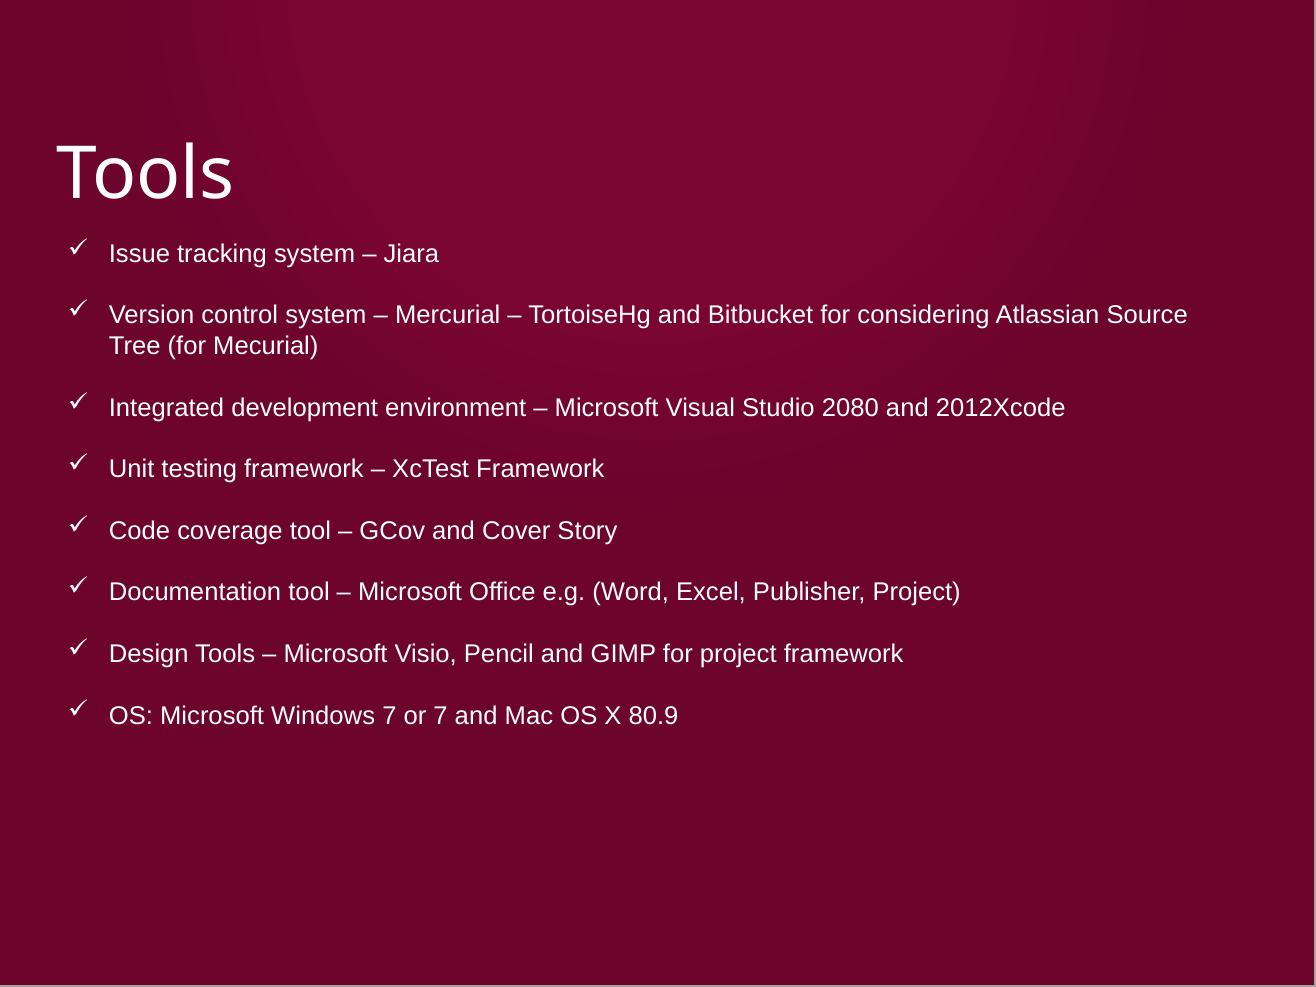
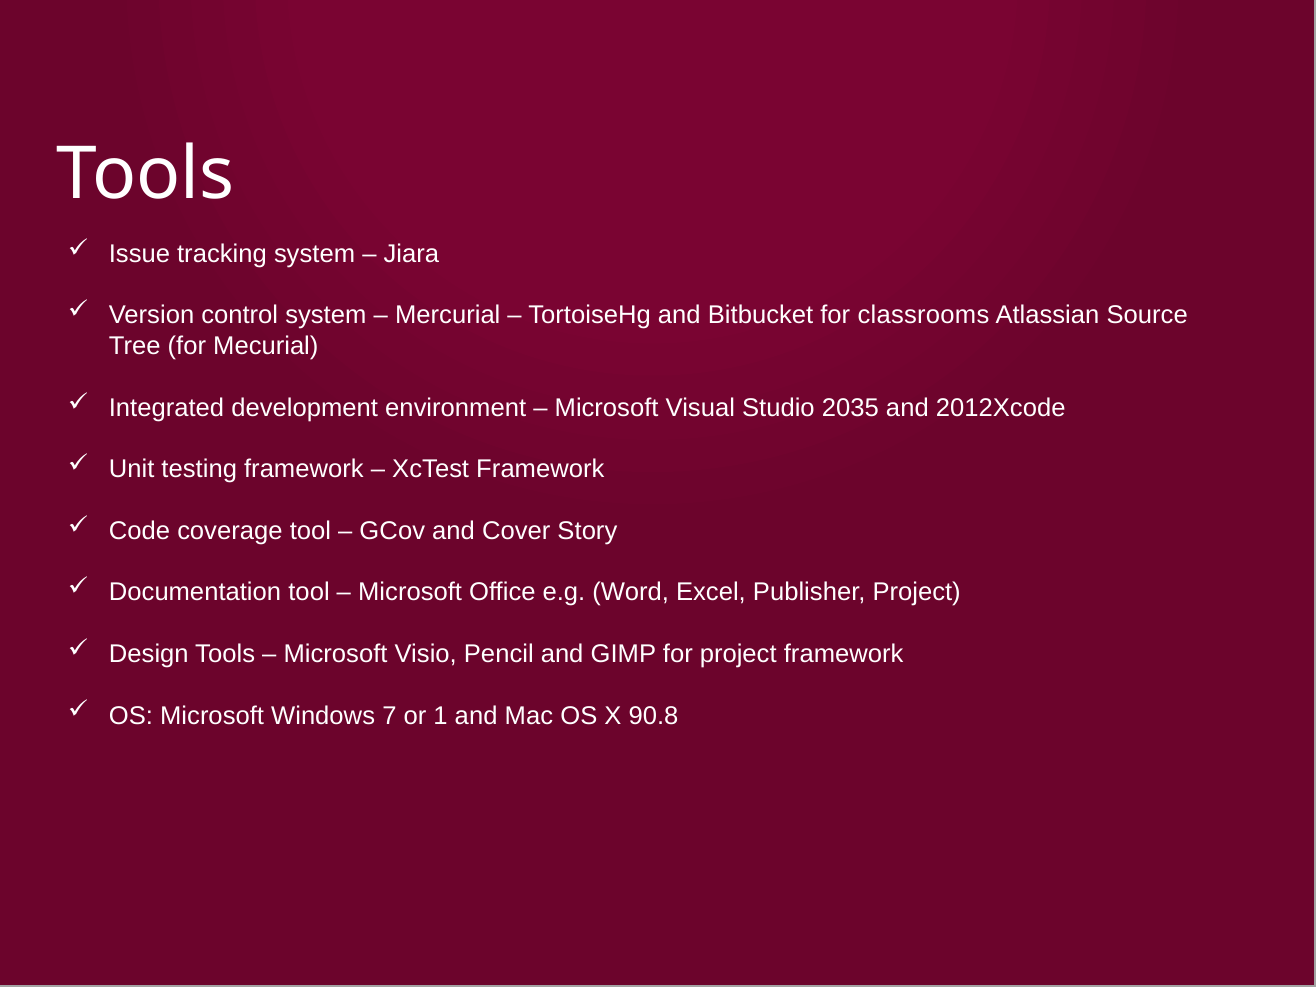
considering: considering -> classrooms
2080: 2080 -> 2035
or 7: 7 -> 1
80.9: 80.9 -> 90.8
